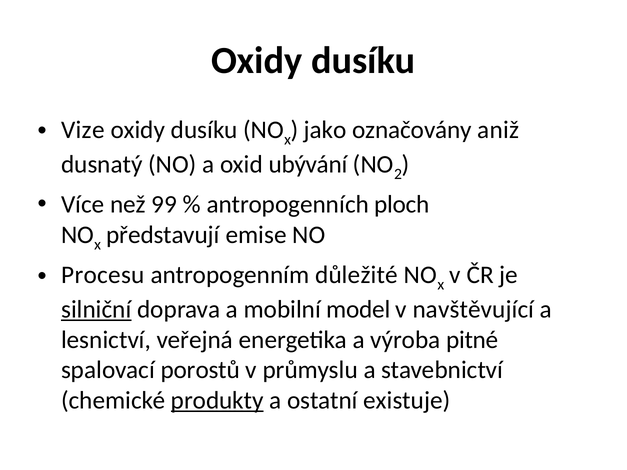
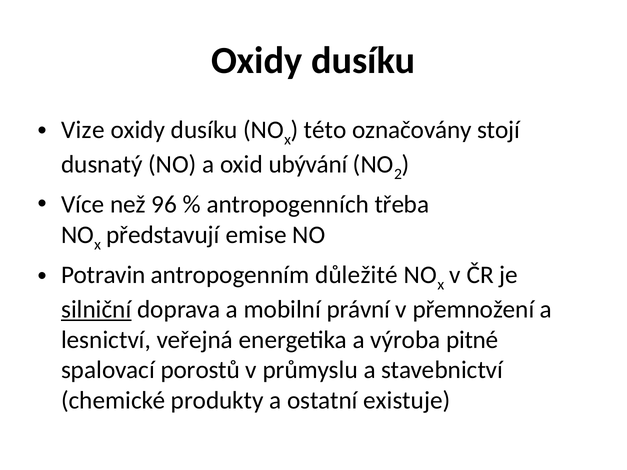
jako: jako -> této
aniž: aniž -> stojí
99: 99 -> 96
ploch: ploch -> třeba
Procesu: Procesu -> Potravin
model: model -> právní
navštěvující: navštěvující -> přemnožení
produkty underline: present -> none
